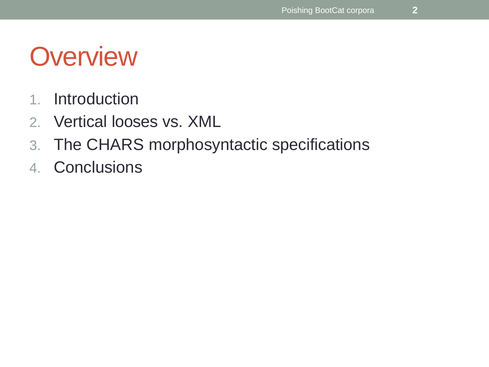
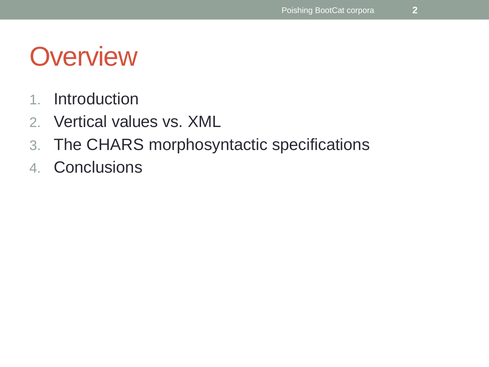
looses: looses -> values
